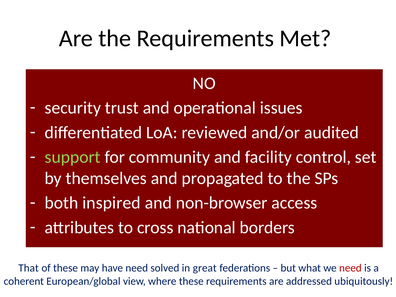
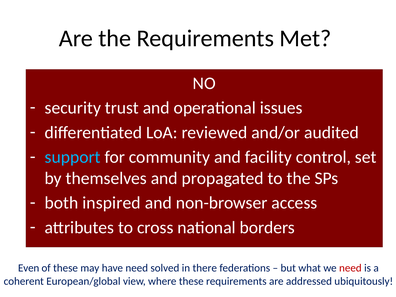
support colour: light green -> light blue
That: That -> Even
great: great -> there
